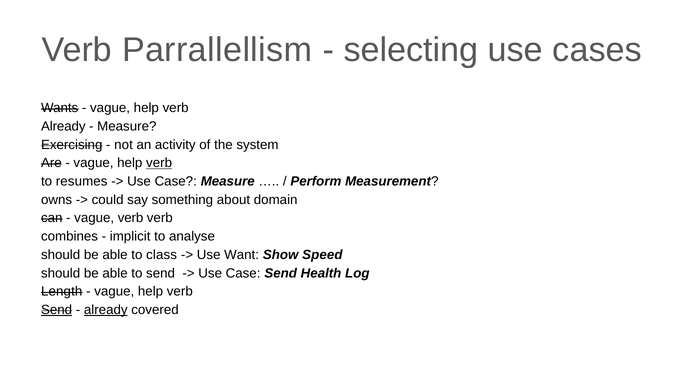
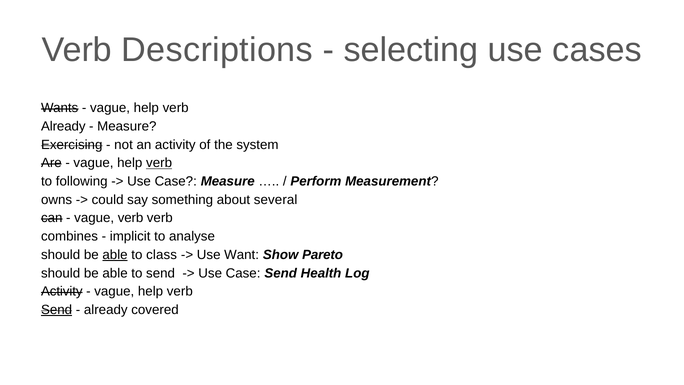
Parrallellism: Parrallellism -> Descriptions
resumes: resumes -> following
domain: domain -> several
able at (115, 255) underline: none -> present
Speed: Speed -> Pareto
Length at (62, 291): Length -> Activity
already at (106, 310) underline: present -> none
